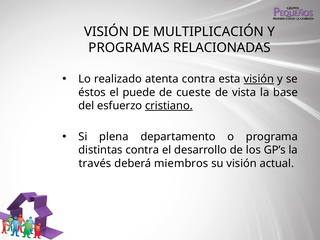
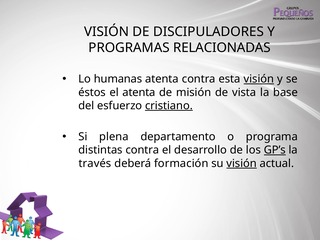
MULTIPLICACIÓN: MULTIPLICACIÓN -> DISCIPULADORES
realizado: realizado -> humanas
el puede: puede -> atenta
cueste: cueste -> misión
GP’s underline: none -> present
miembros: miembros -> formación
visión at (242, 163) underline: none -> present
